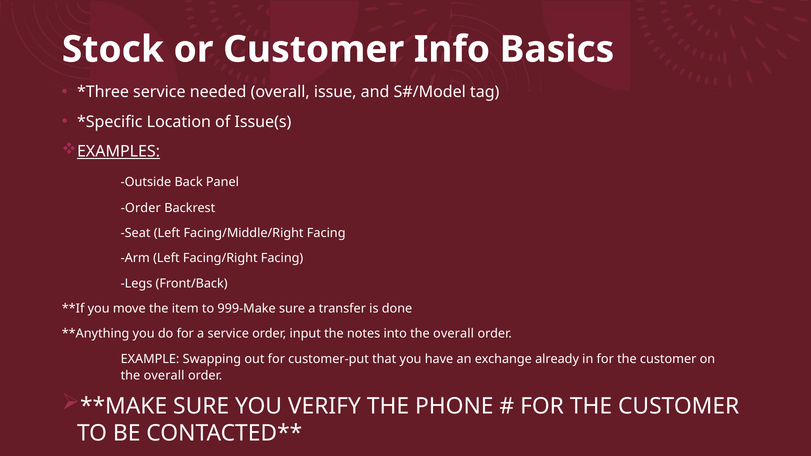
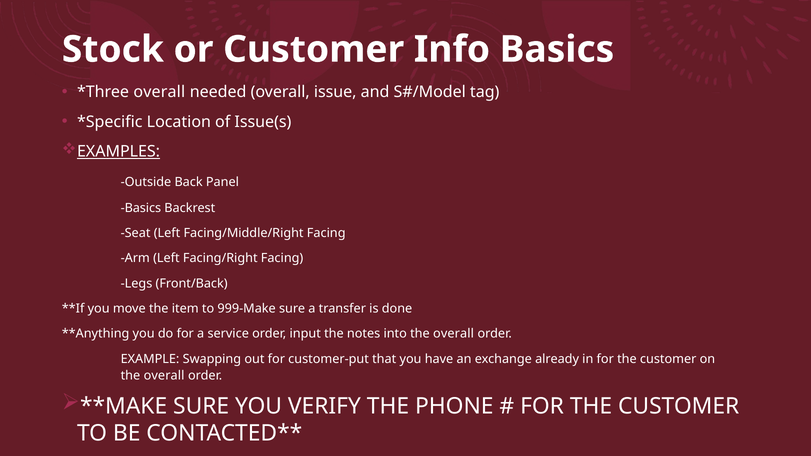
service at (159, 92): service -> overall
Order at (141, 208): Order -> Basics
